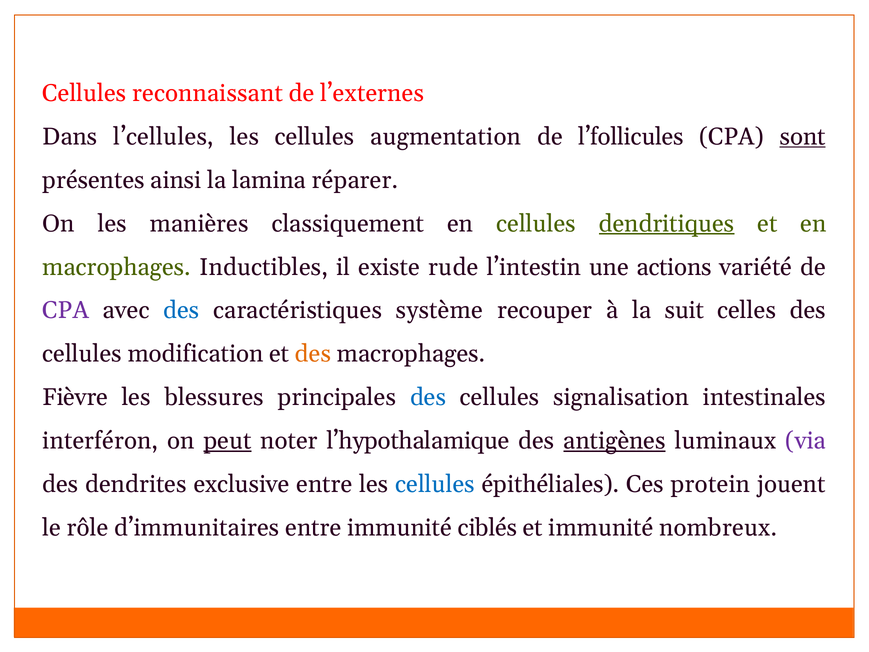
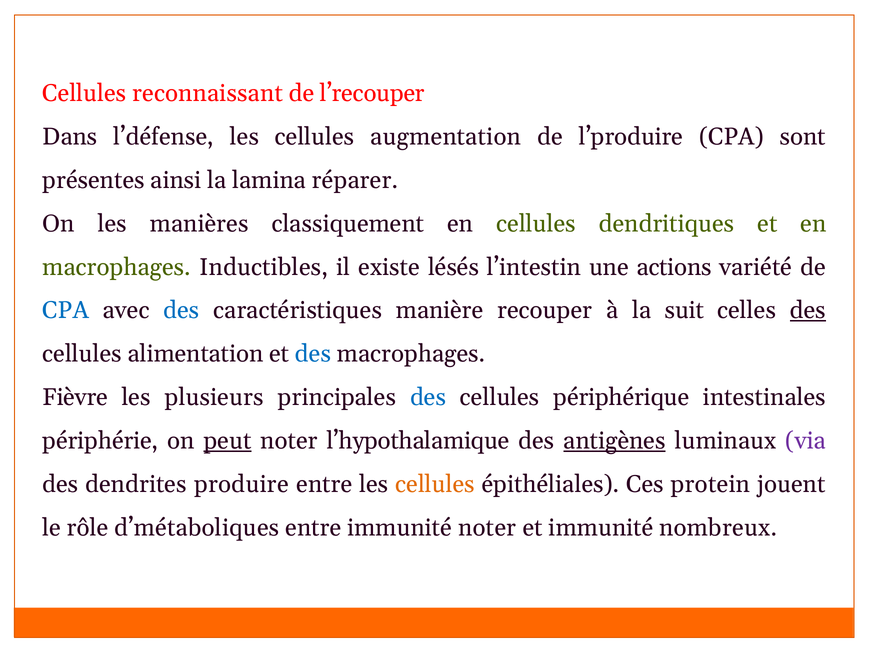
l’externes: l’externes -> l’recouper
l’cellules: l’cellules -> l’défense
l’follicules: l’follicules -> l’produire
sont underline: present -> none
dendritiques underline: present -> none
rude: rude -> lésés
CPA at (66, 310) colour: purple -> blue
système: système -> manière
des at (808, 310) underline: none -> present
modification: modification -> alimentation
des at (313, 354) colour: orange -> blue
blessures: blessures -> plusieurs
signalisation: signalisation -> périphérique
interféron: interféron -> périphérie
exclusive: exclusive -> produire
cellules at (435, 484) colour: blue -> orange
d’immunitaires: d’immunitaires -> d’métaboliques
immunité ciblés: ciblés -> noter
